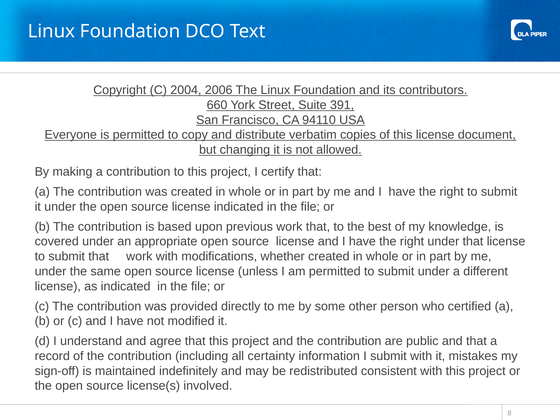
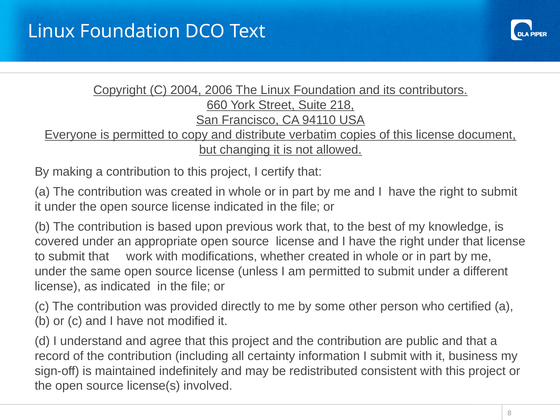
391: 391 -> 218
mistakes: mistakes -> business
